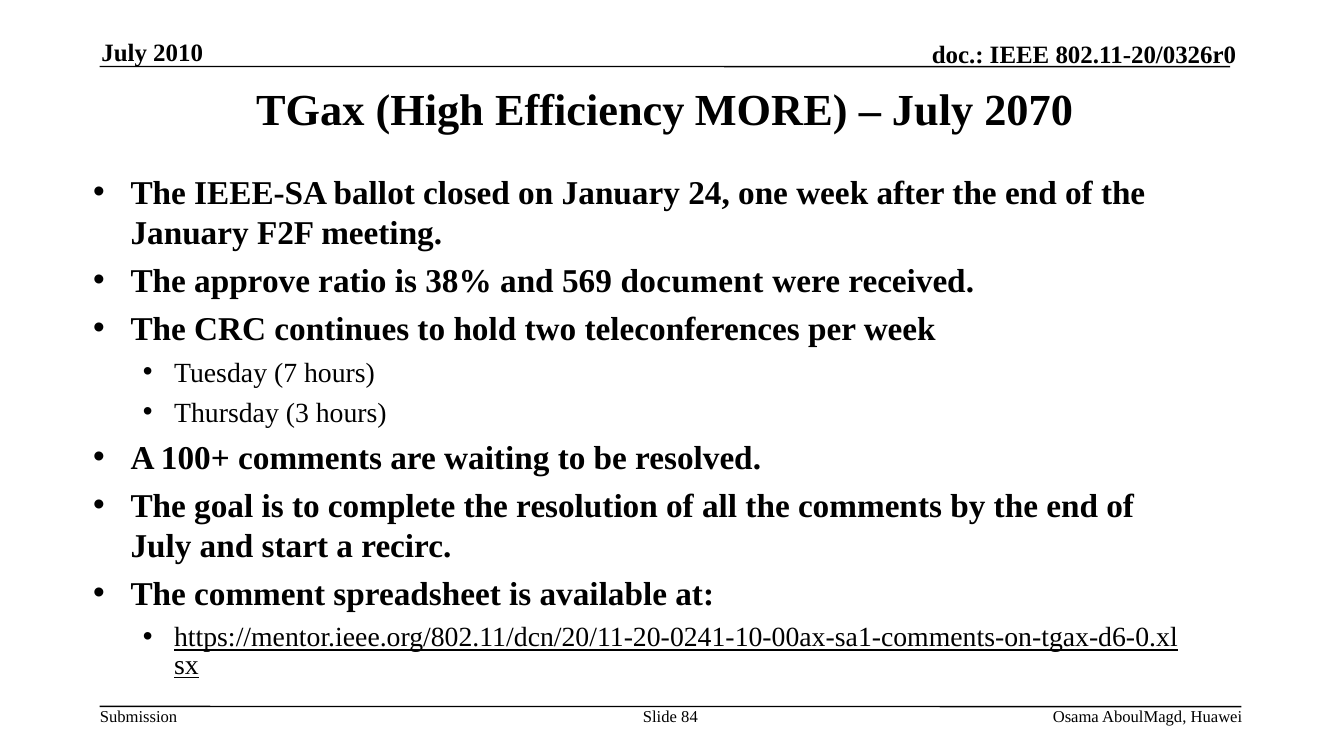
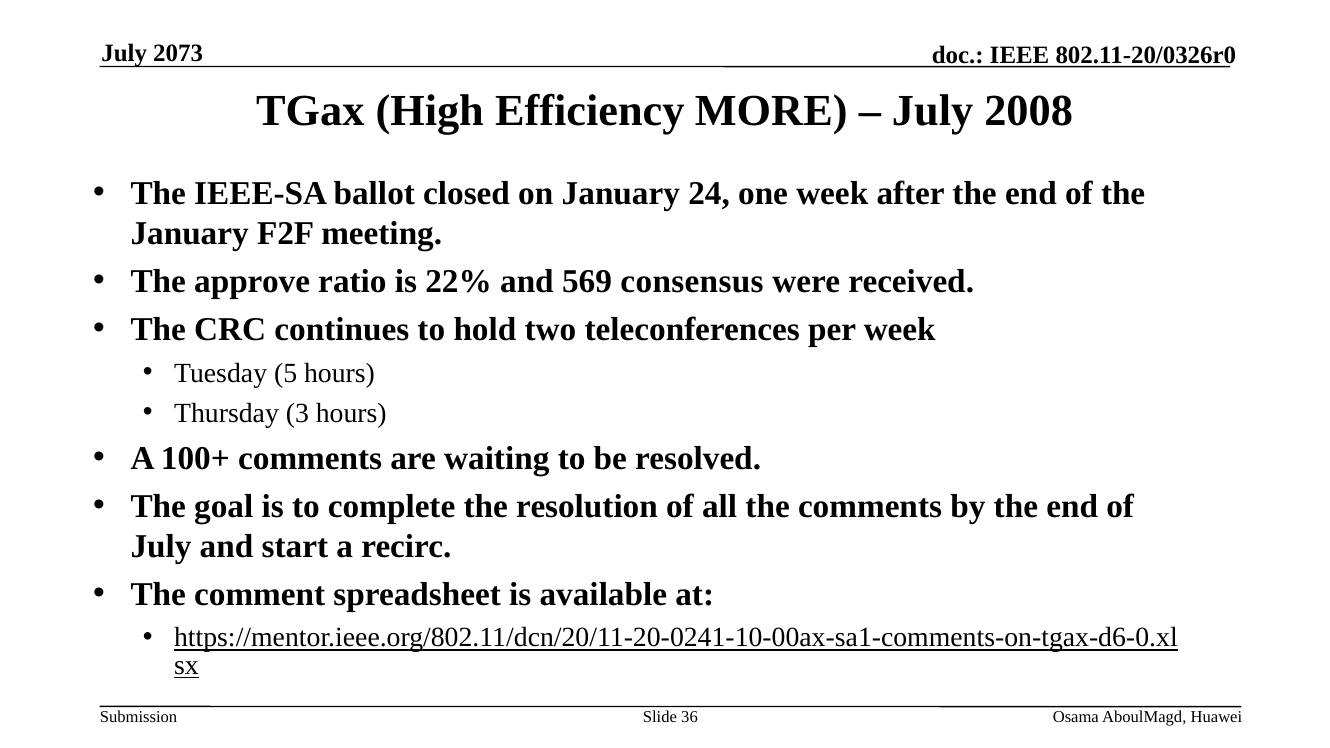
2010: 2010 -> 2073
2070: 2070 -> 2008
38%: 38% -> 22%
document: document -> consensus
7: 7 -> 5
84: 84 -> 36
